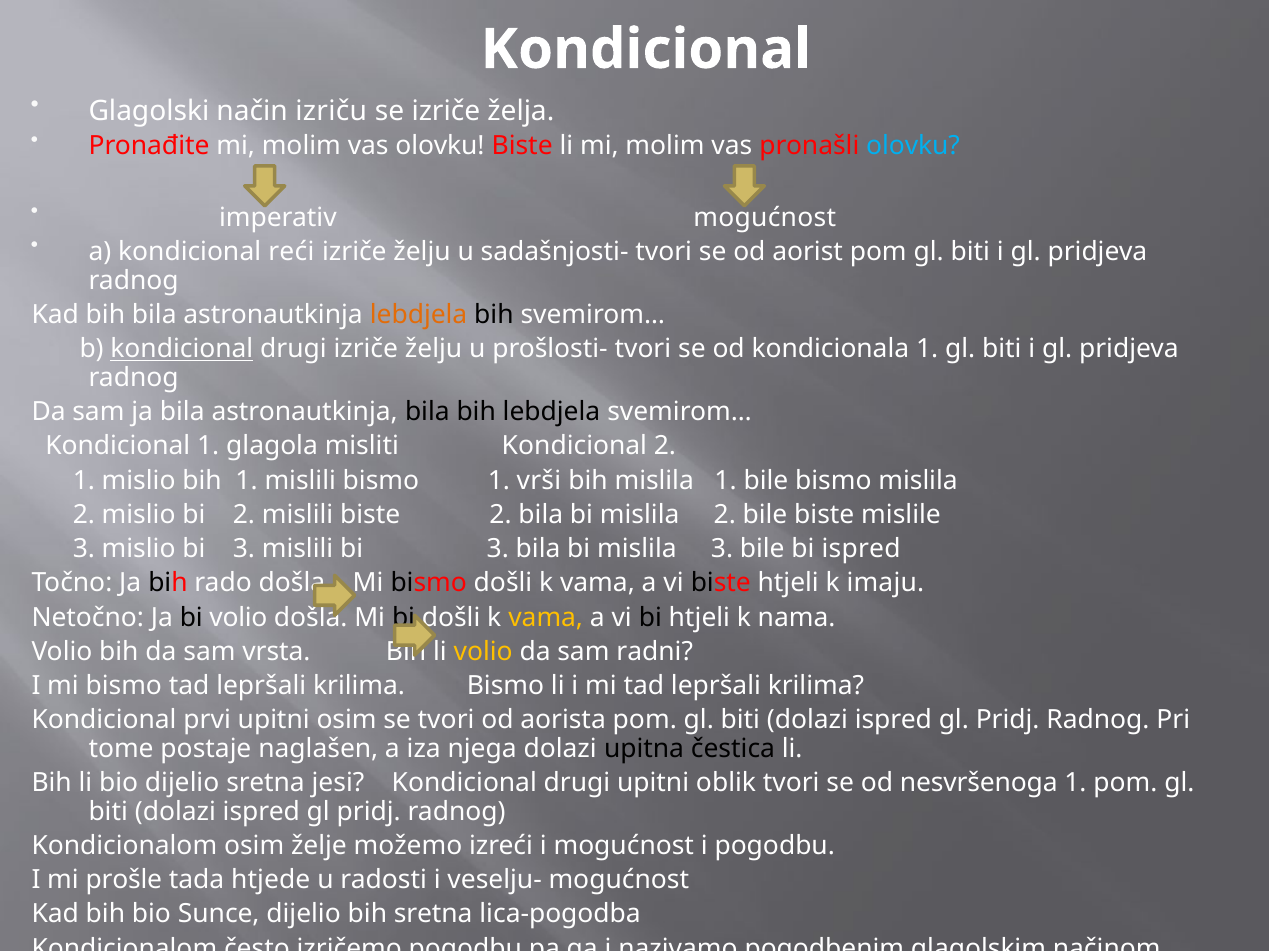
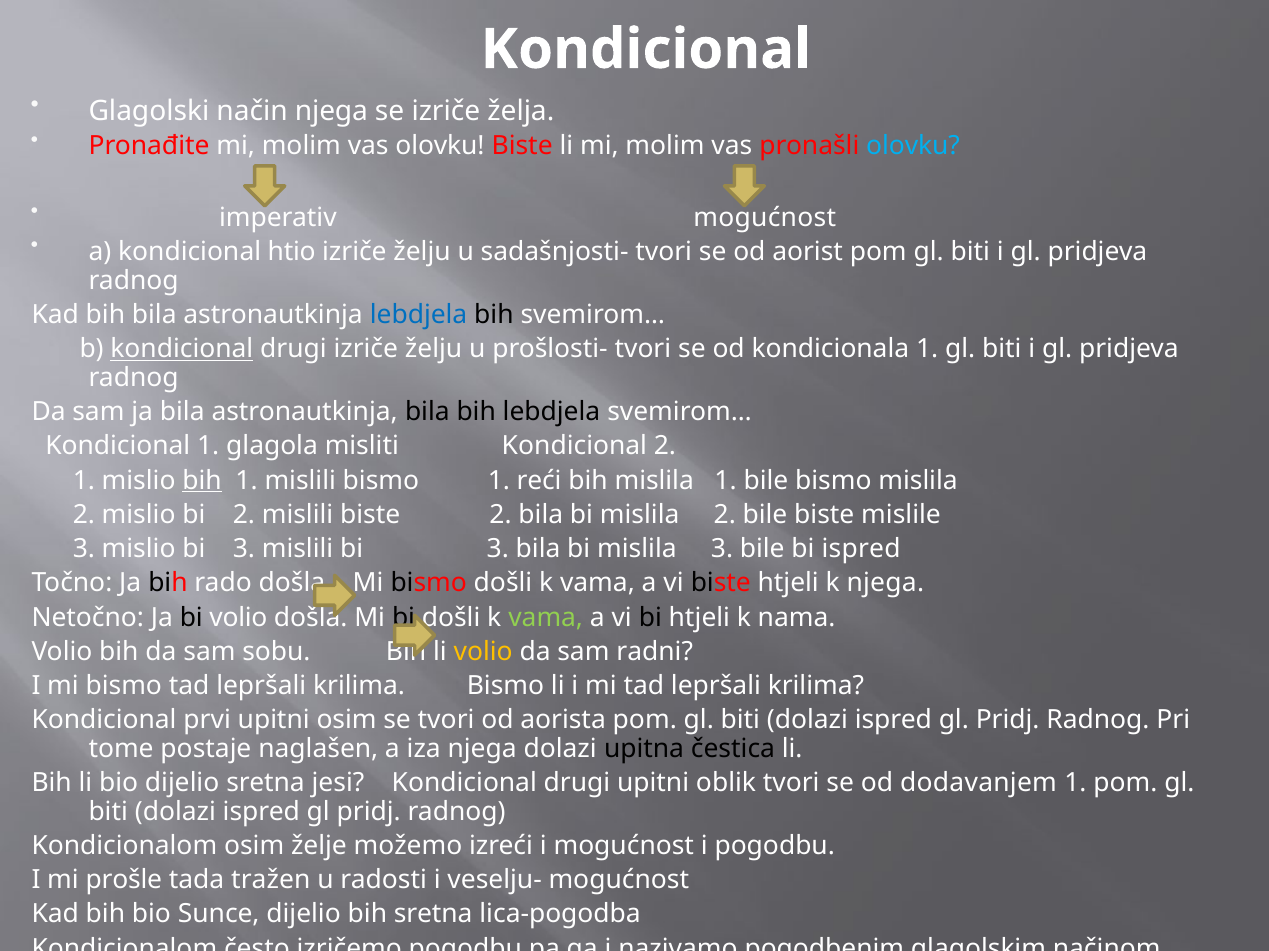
način izriču: izriču -> njega
reći: reći -> htio
lebdjela at (419, 315) colour: orange -> blue
bih at (202, 481) underline: none -> present
vrši: vrši -> reći
k imaju: imaju -> njega
vama at (546, 618) colour: yellow -> light green
vrsta: vrsta -> sobu
nesvršenoga: nesvršenoga -> dodavanjem
htjede: htjede -> tražen
